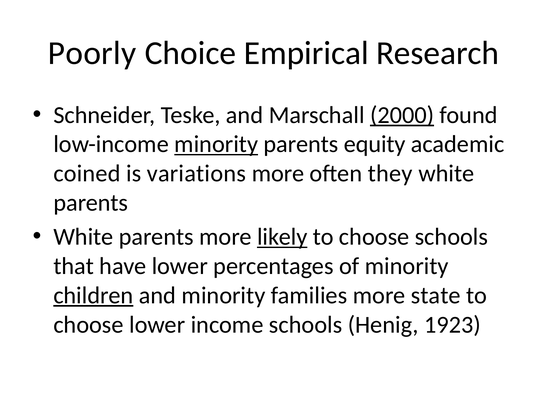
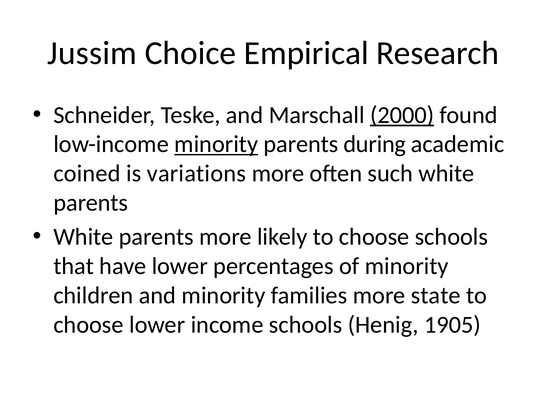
Poorly: Poorly -> Jussim
equity: equity -> during
they: they -> such
likely underline: present -> none
children underline: present -> none
1923: 1923 -> 1905
